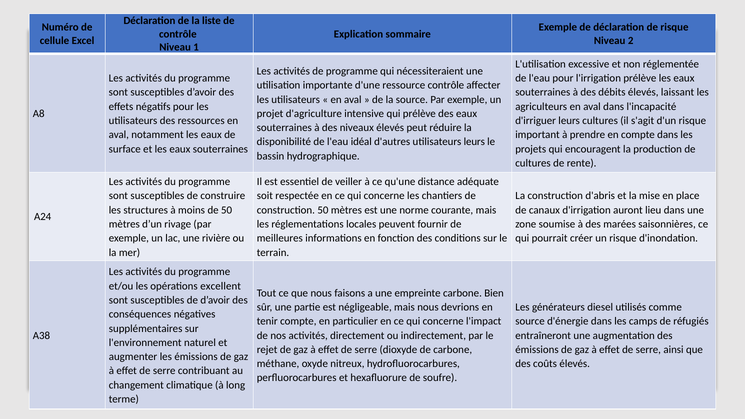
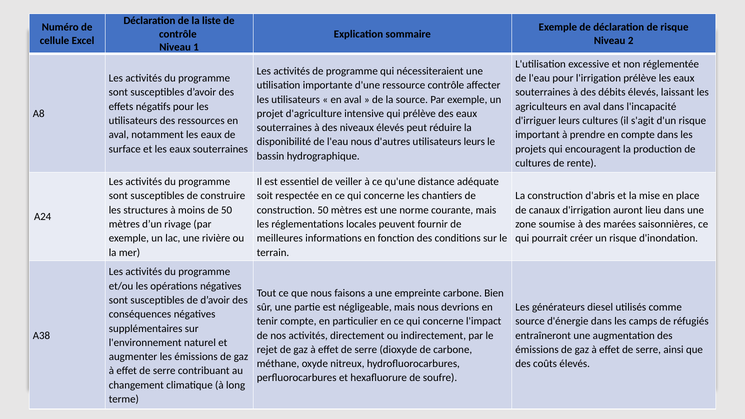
l'eau idéal: idéal -> nous
opérations excellent: excellent -> négatives
